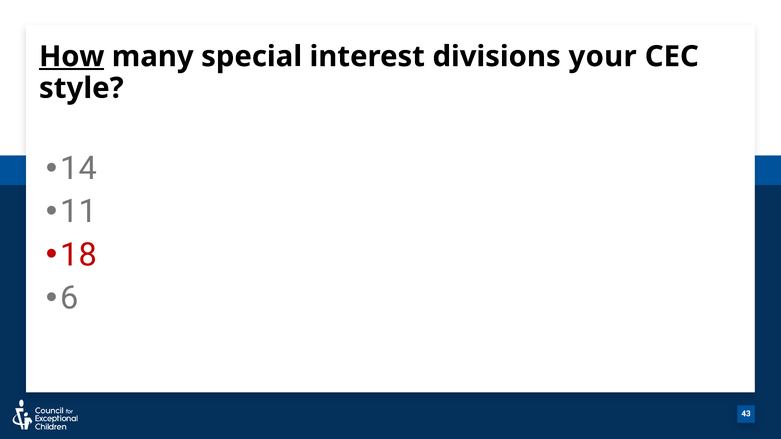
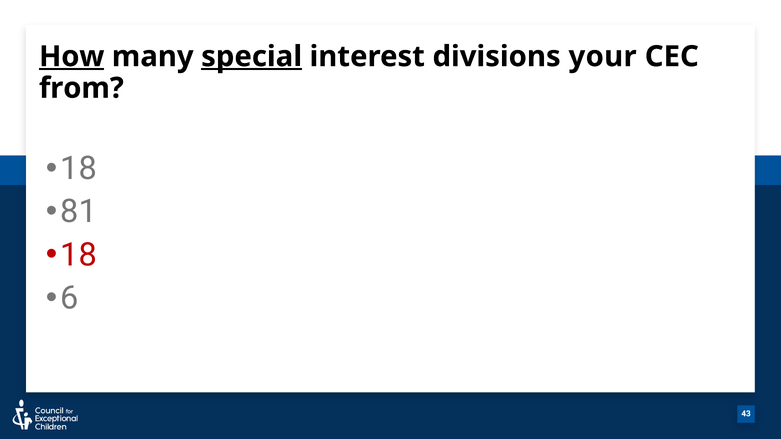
special underline: none -> present
style: style -> from
14 at (79, 169): 14 -> 18
11: 11 -> 81
